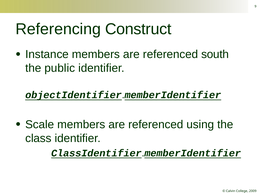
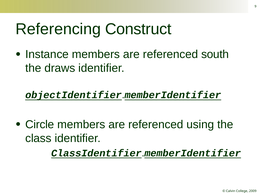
public: public -> draws
Scale: Scale -> Circle
